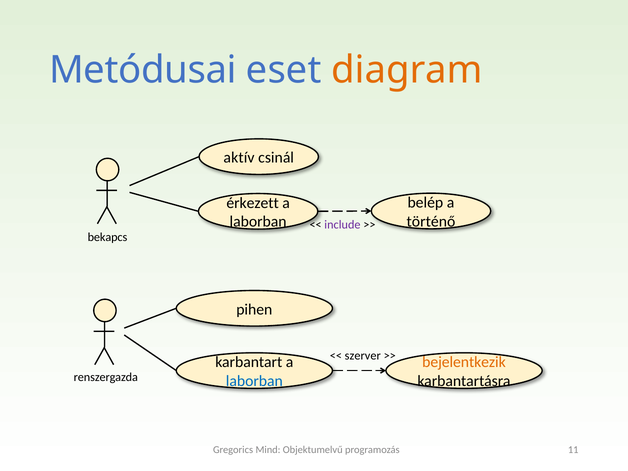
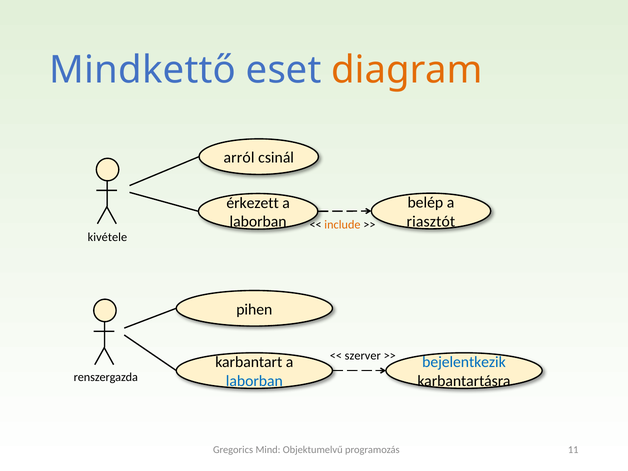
Metódusai: Metódusai -> Mindkettő
aktív: aktív -> arról
történő: történő -> riasztót
include colour: purple -> orange
bekapcs: bekapcs -> kivétele
bejelentkezik colour: orange -> blue
